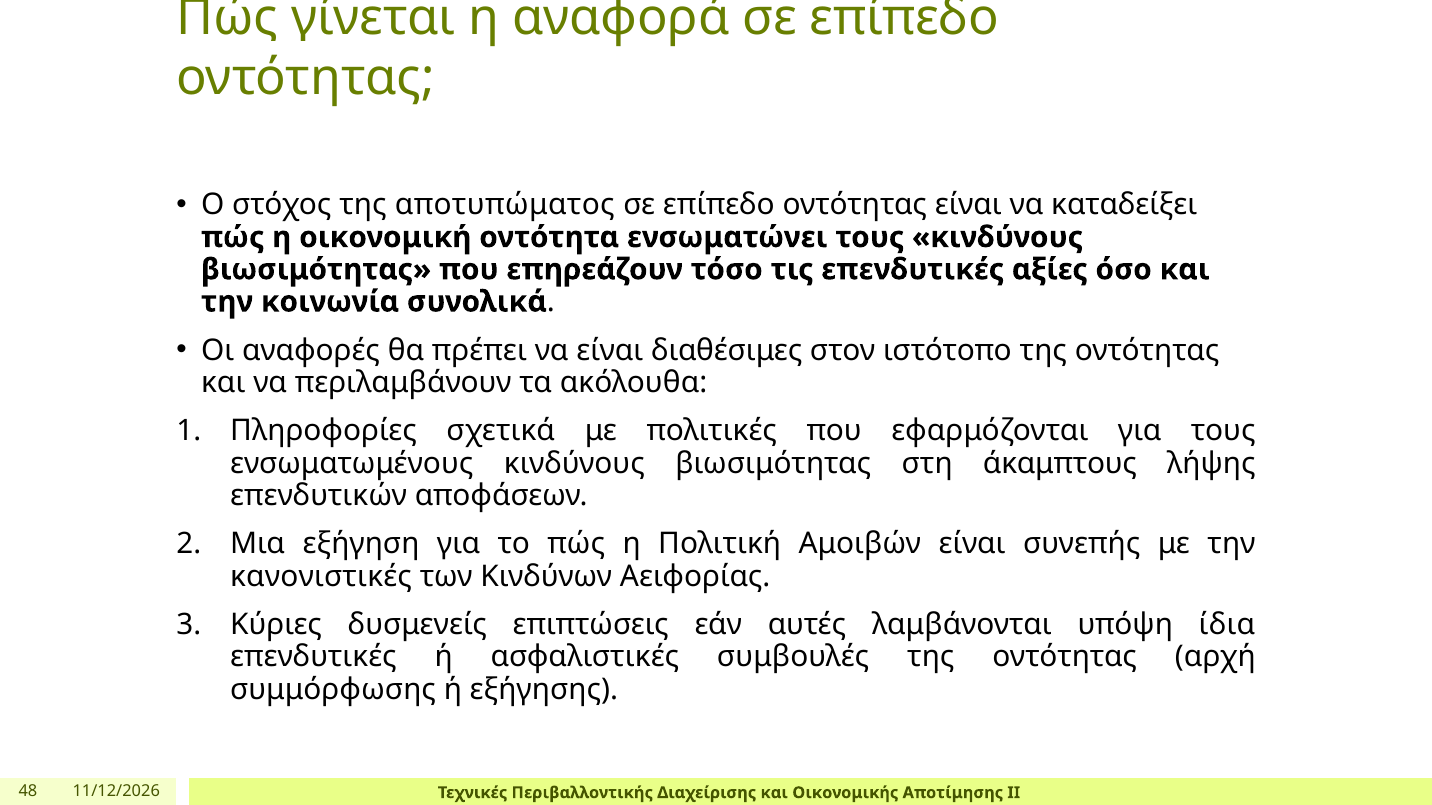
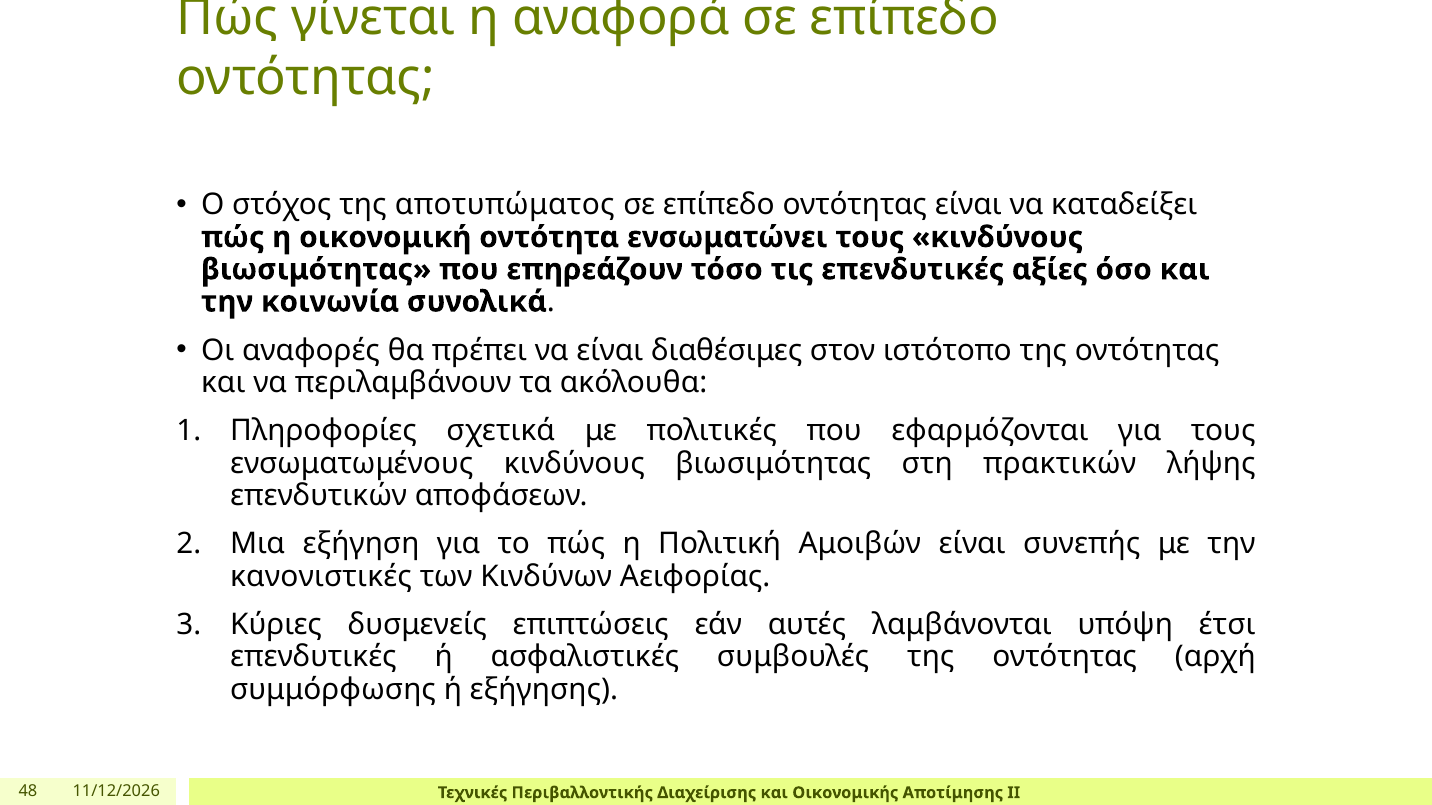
άκαμπτους: άκαμπτους -> πρακτικών
ίδια: ίδια -> έτσι
